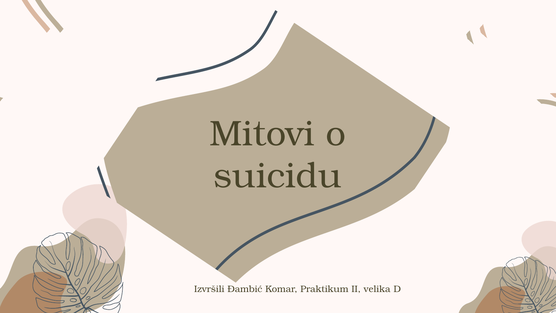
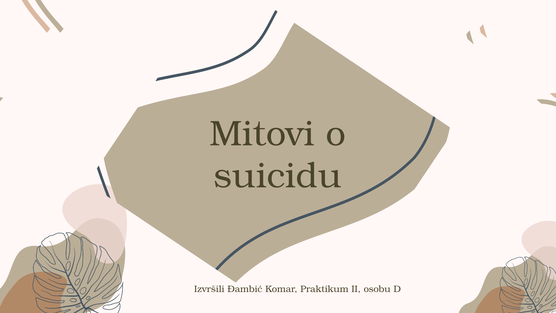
velika: velika -> osobu
